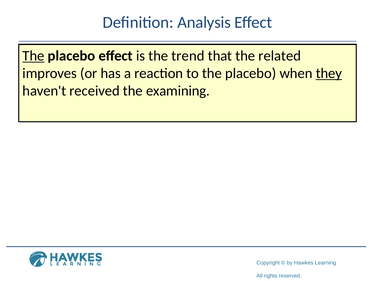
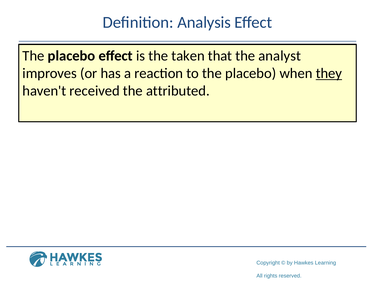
The at (33, 56) underline: present -> none
trend: trend -> taken
related: related -> analyst
examining: examining -> attributed
